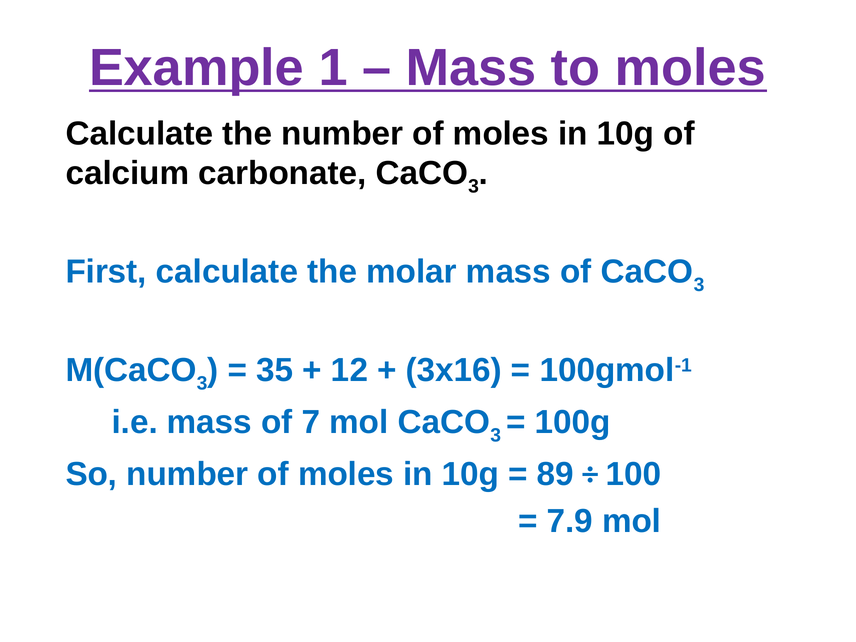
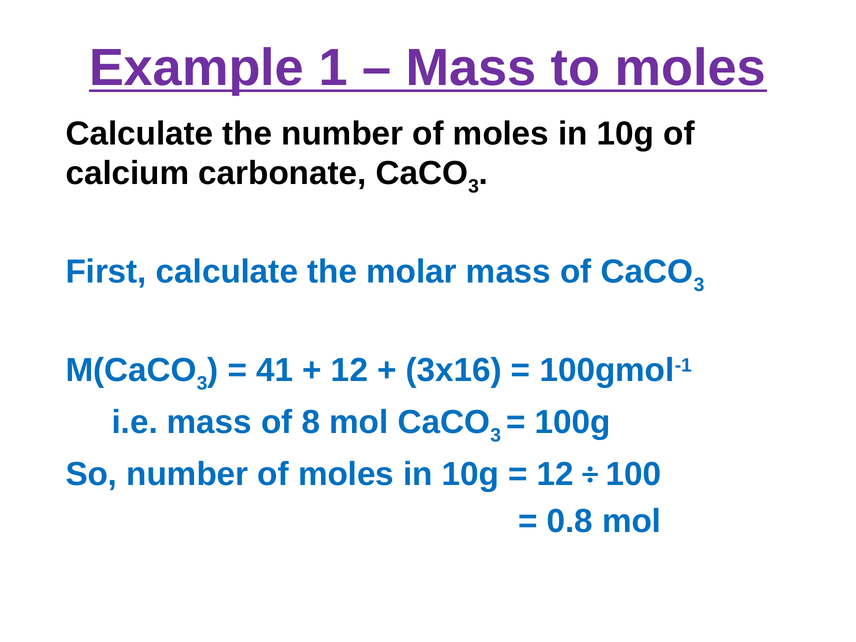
35: 35 -> 41
7: 7 -> 8
89 at (555, 474): 89 -> 12
7.9: 7.9 -> 0.8
